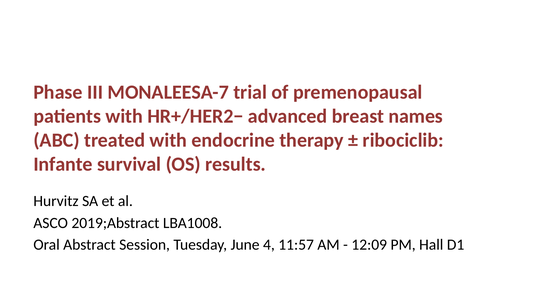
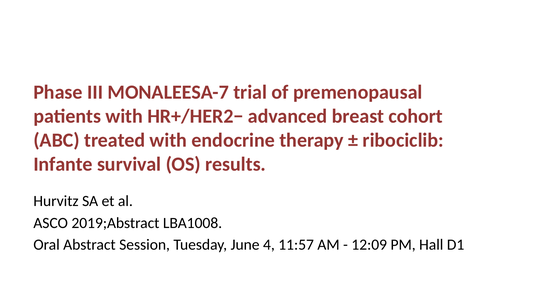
names: names -> cohort
